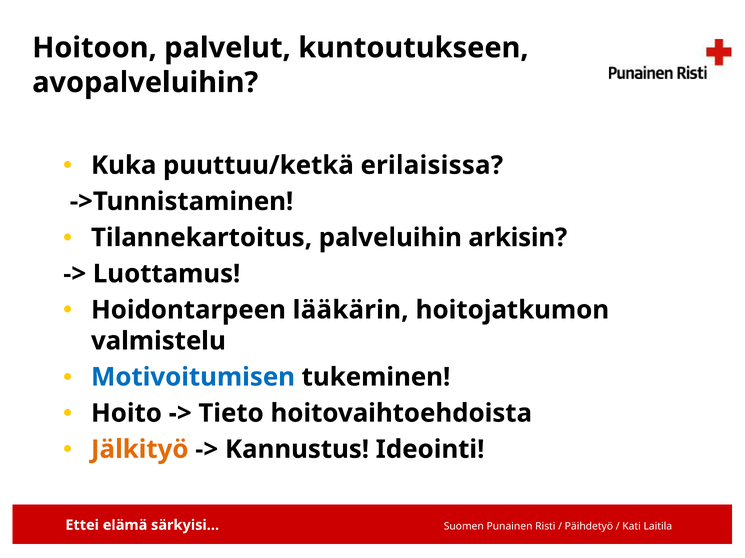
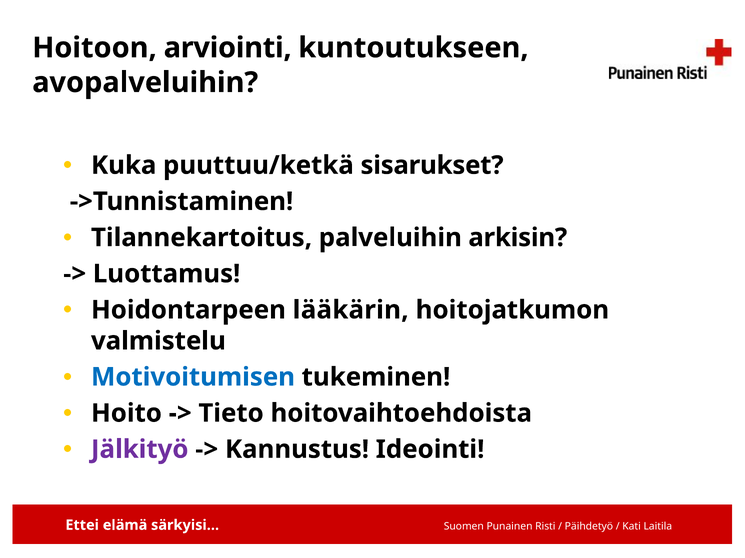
palvelut: palvelut -> arviointi
erilaisissa: erilaisissa -> sisarukset
Jälkityö colour: orange -> purple
